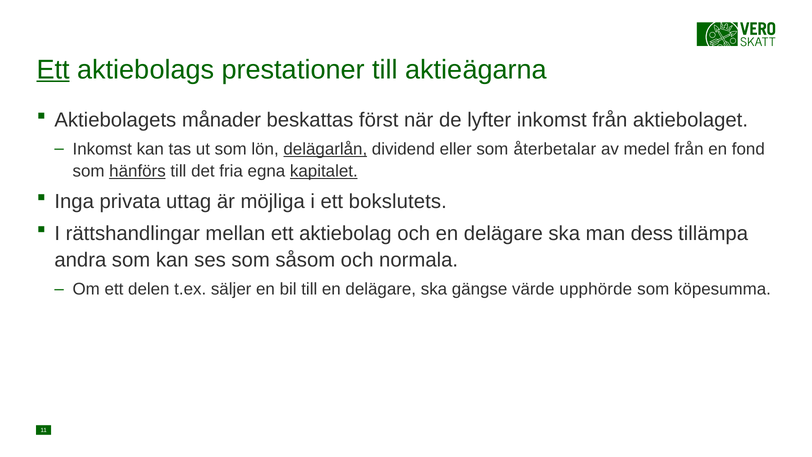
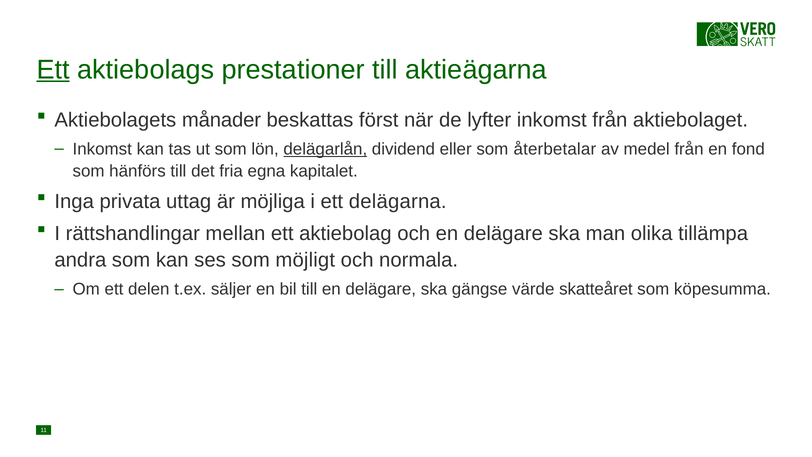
hänförs underline: present -> none
kapitalet underline: present -> none
bokslutets: bokslutets -> delägarna
dess: dess -> olika
såsom: såsom -> möjligt
upphörde: upphörde -> skatteåret
